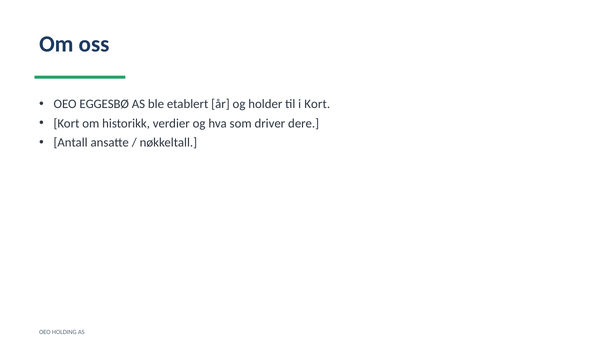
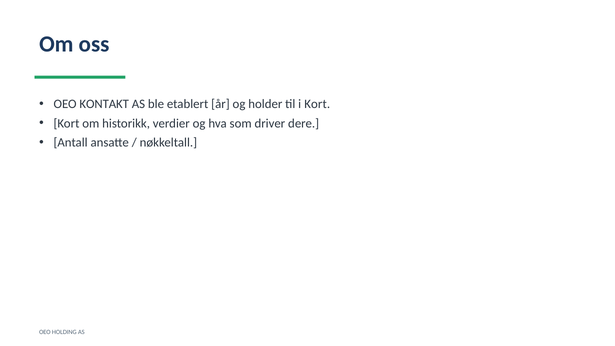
EGGESBØ: EGGESBØ -> KONTAKT
